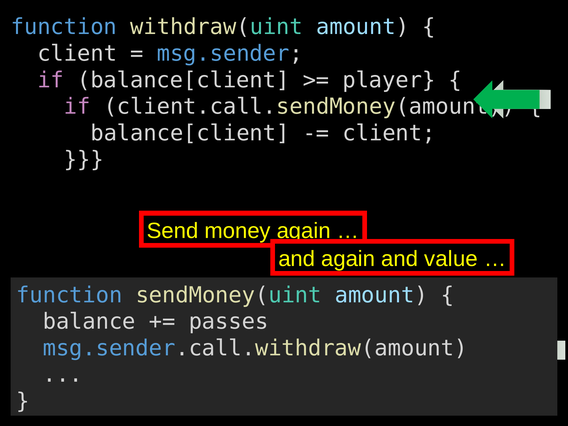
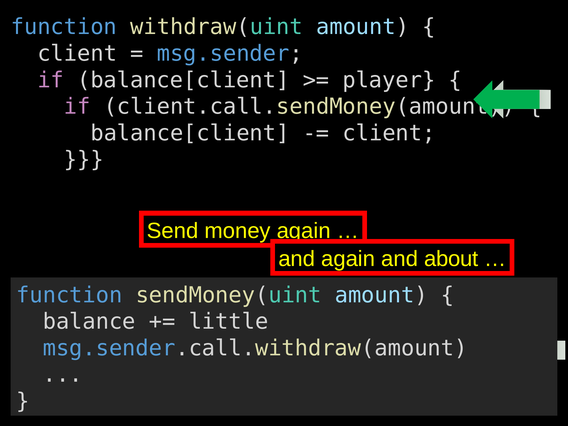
value: value -> about
passes: passes -> little
